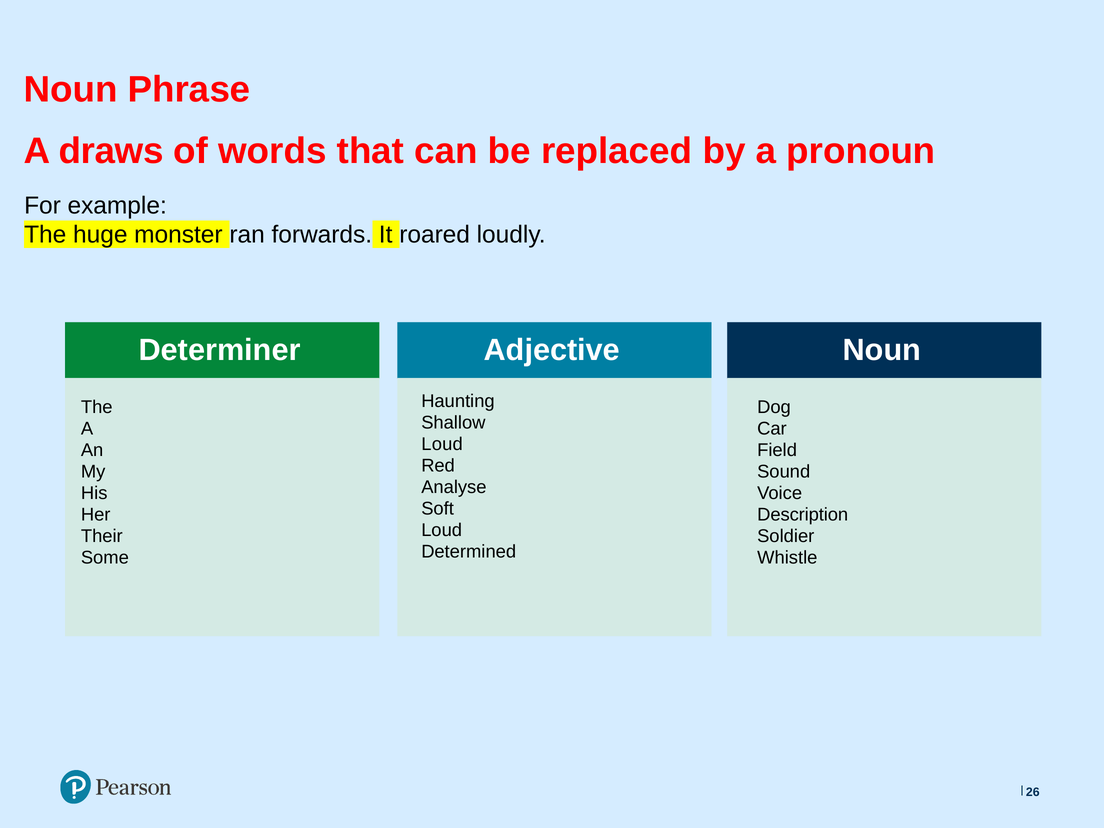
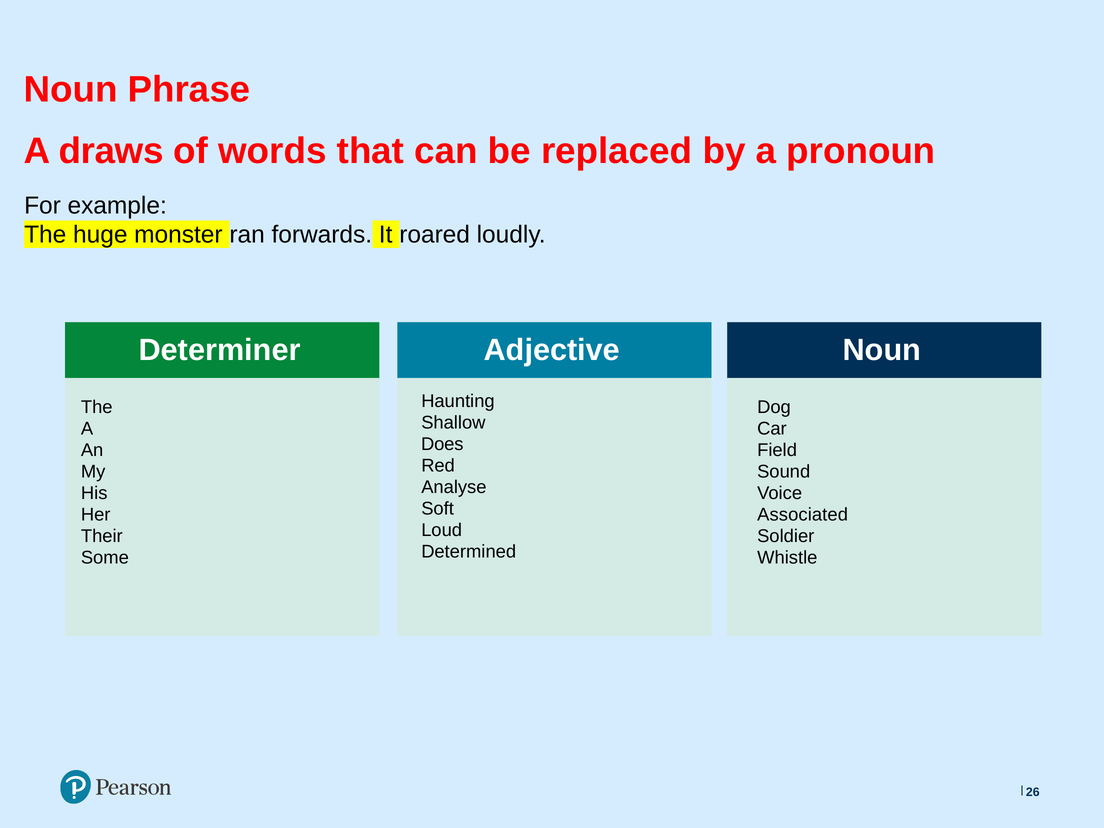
Loud at (442, 444): Loud -> Does
Description: Description -> Associated
